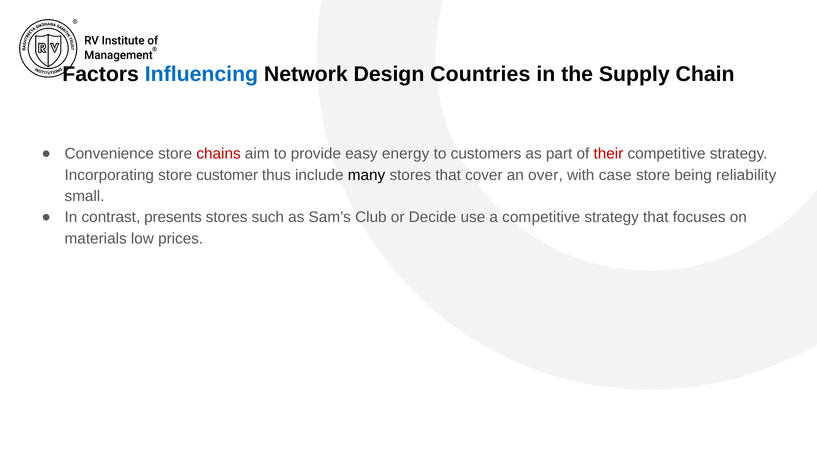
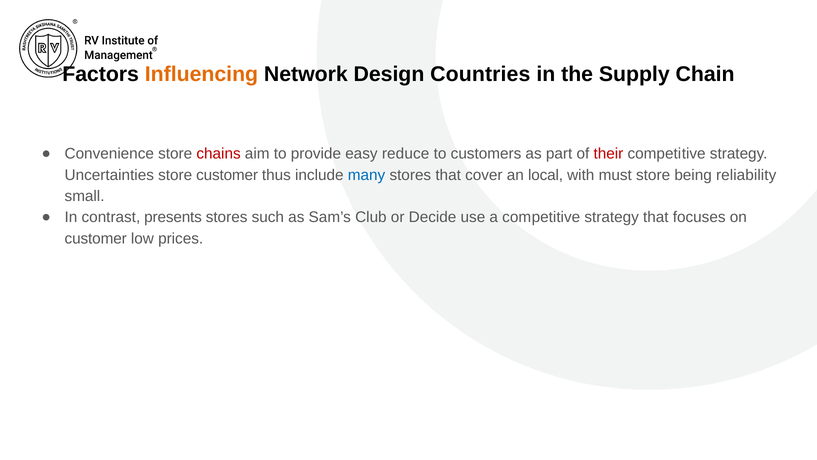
Influencing colour: blue -> orange
energy: energy -> reduce
Incorporating: Incorporating -> Uncertainties
many colour: black -> blue
over: over -> local
case: case -> must
materials at (96, 238): materials -> customer
